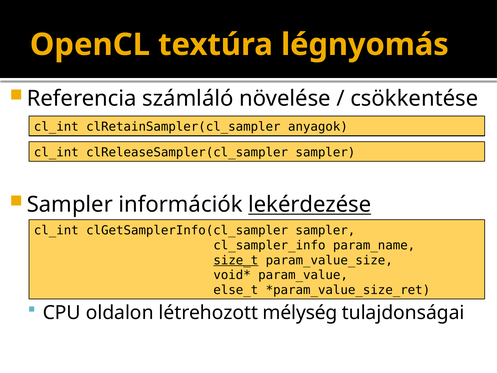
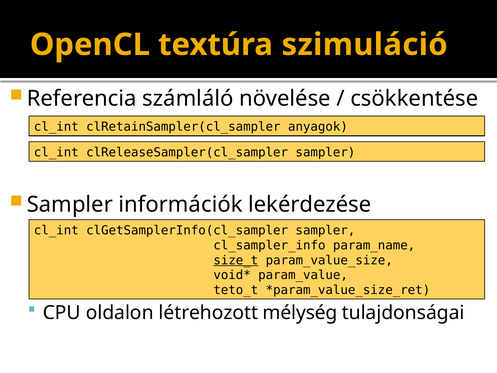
légnyomás: légnyomás -> szimuláció
lekérdezése underline: present -> none
else_t: else_t -> teto_t
